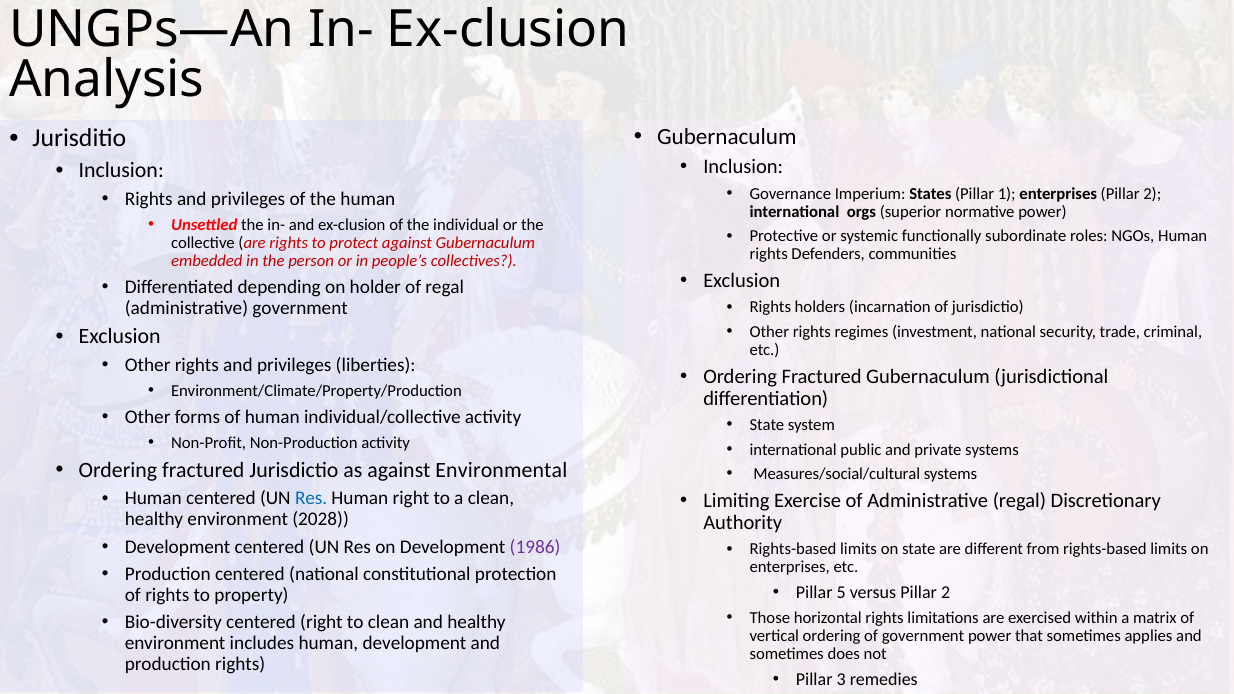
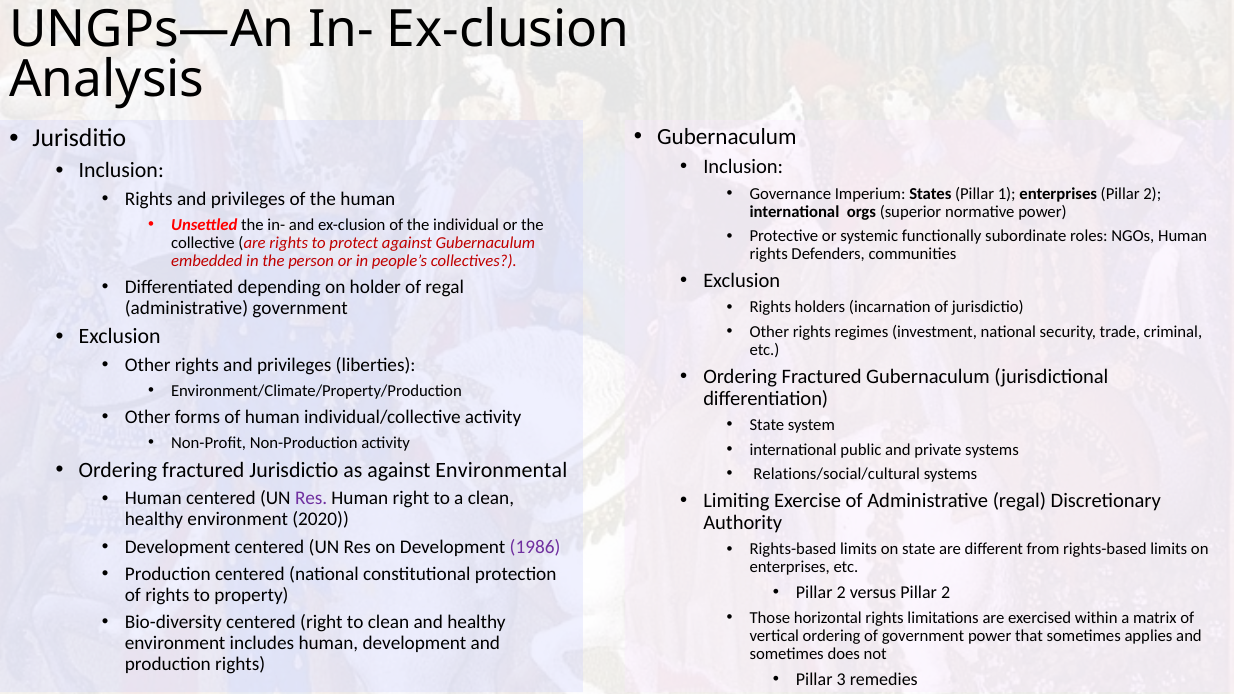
Measures/social/cultural: Measures/social/cultural -> Relations/social/cultural
Res at (311, 499) colour: blue -> purple
2028: 2028 -> 2020
5 at (841, 593): 5 -> 2
